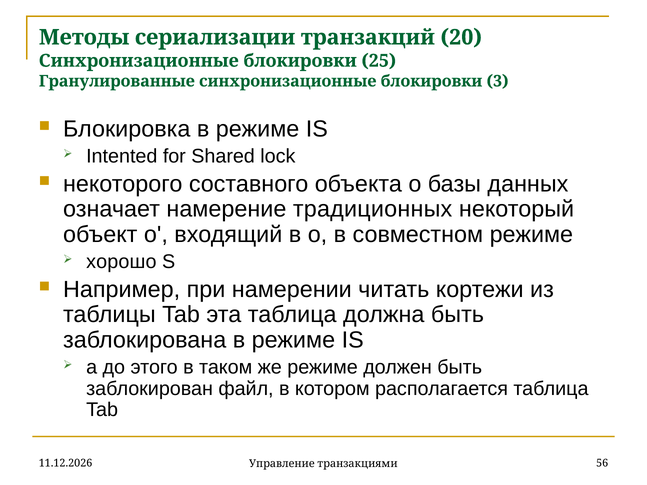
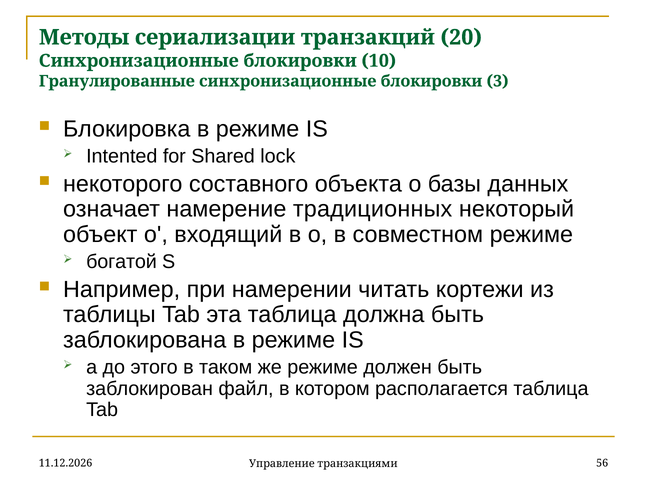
25: 25 -> 10
хорошо: хорошо -> богатой
